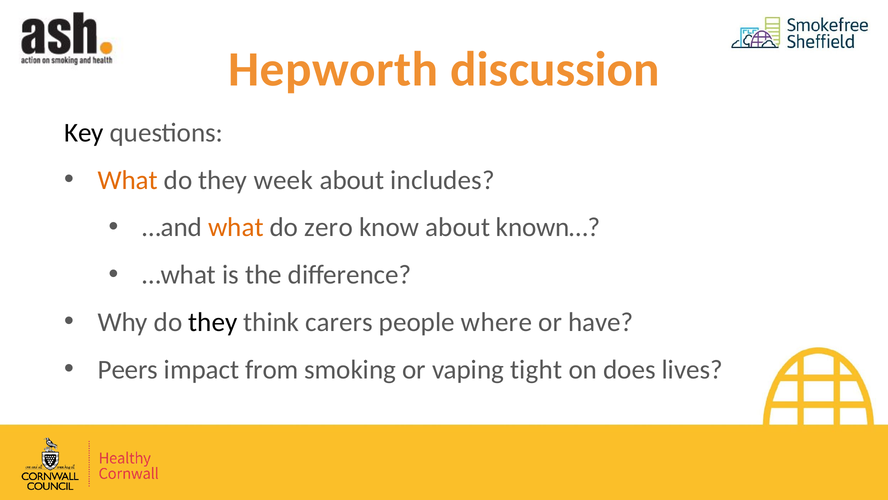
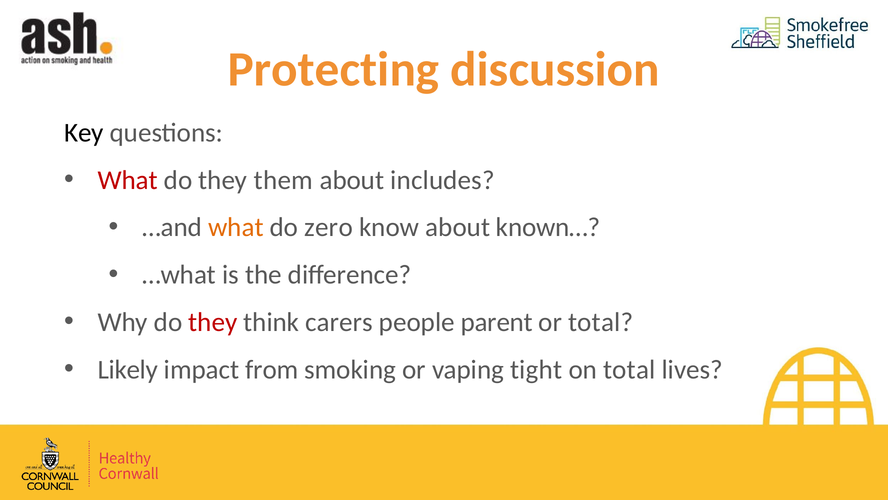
Hepworth: Hepworth -> Protecting
What at (128, 180) colour: orange -> red
week: week -> them
they at (213, 322) colour: black -> red
where: where -> parent
or have: have -> total
Peers: Peers -> Likely
on does: does -> total
